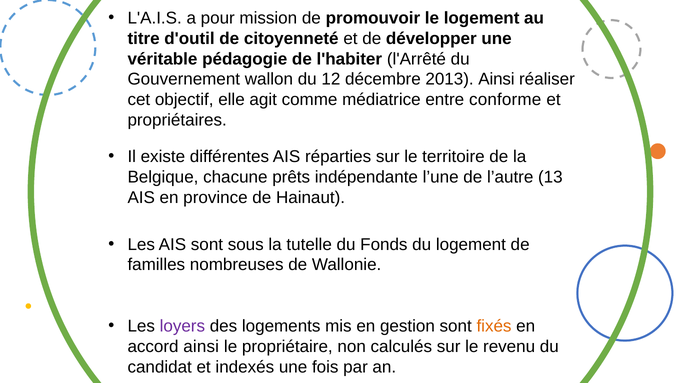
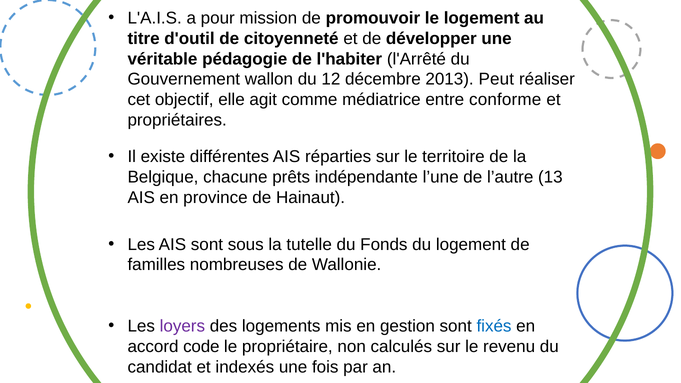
2013 Ainsi: Ainsi -> Peut
fixés colour: orange -> blue
accord ainsi: ainsi -> code
